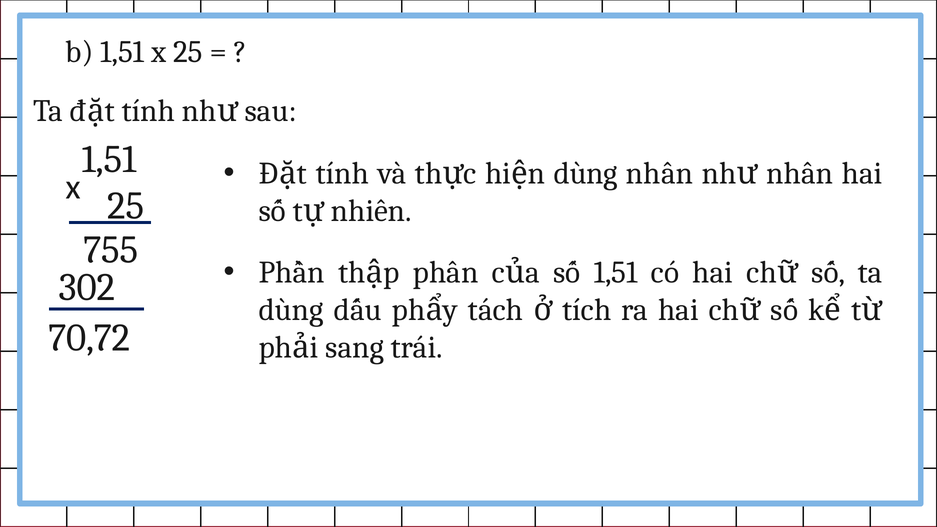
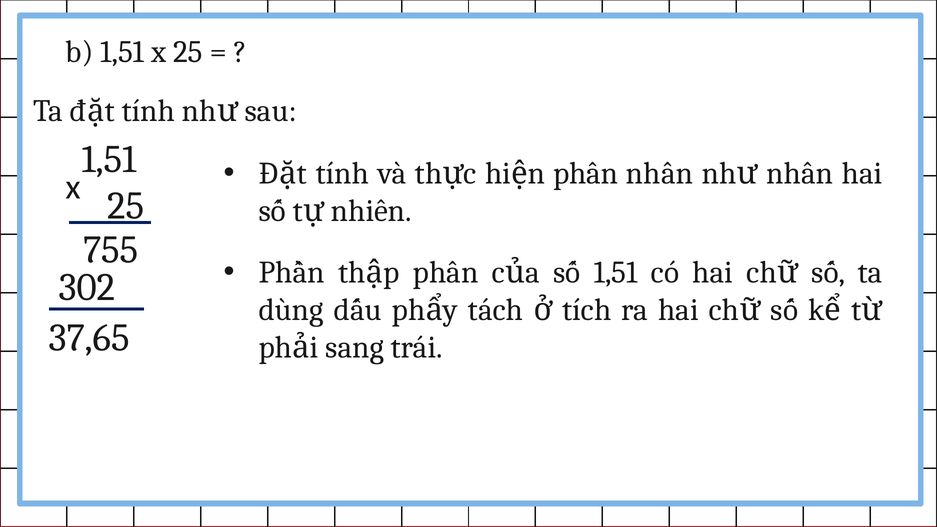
dùng at (586, 174): dùng -> phần
70,72: 70,72 -> 37,65
